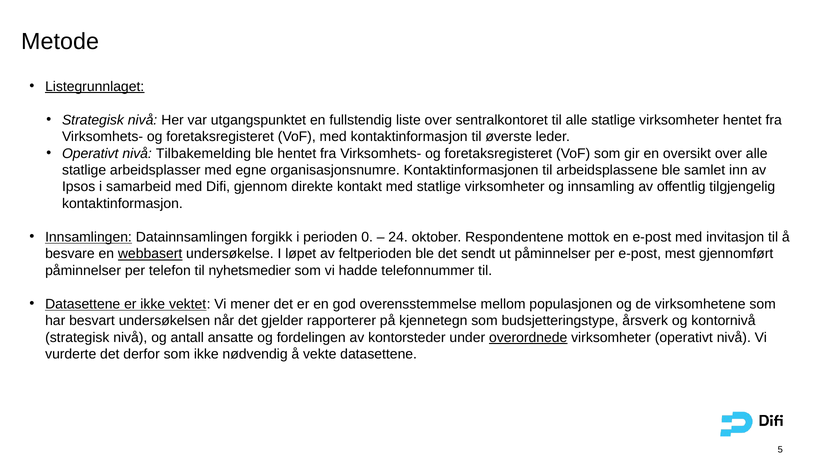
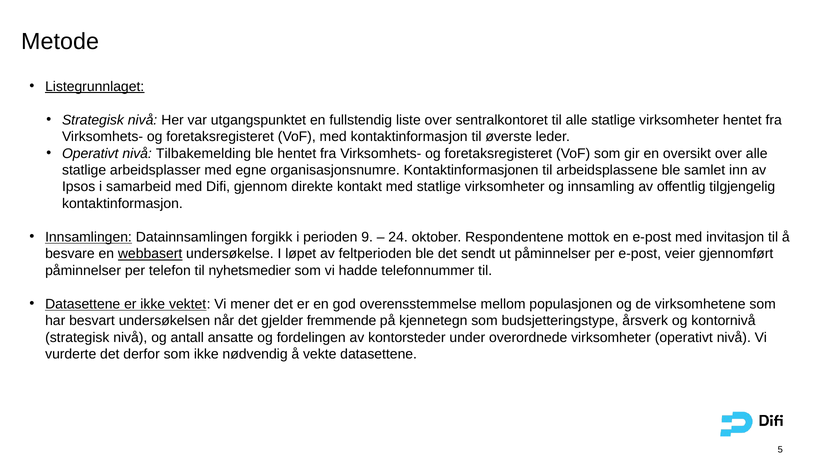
0: 0 -> 9
mest: mest -> veier
rapporterer: rapporterer -> fremmende
overordnede underline: present -> none
